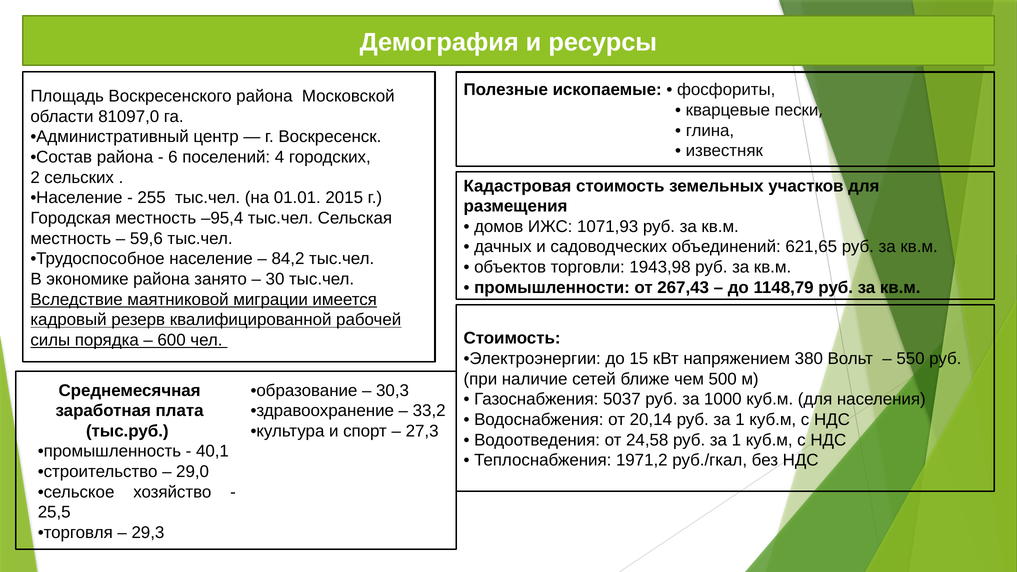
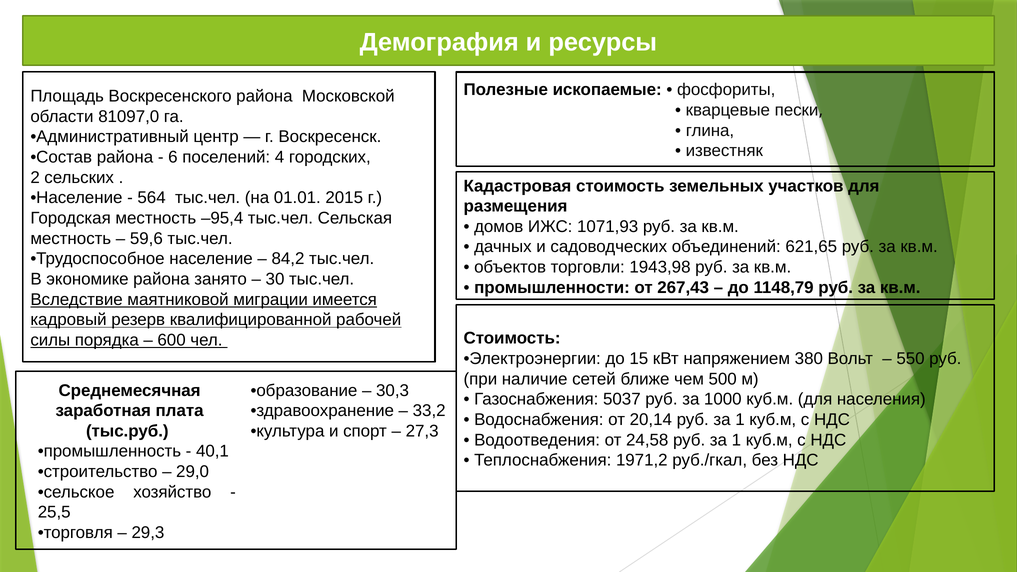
255: 255 -> 564
